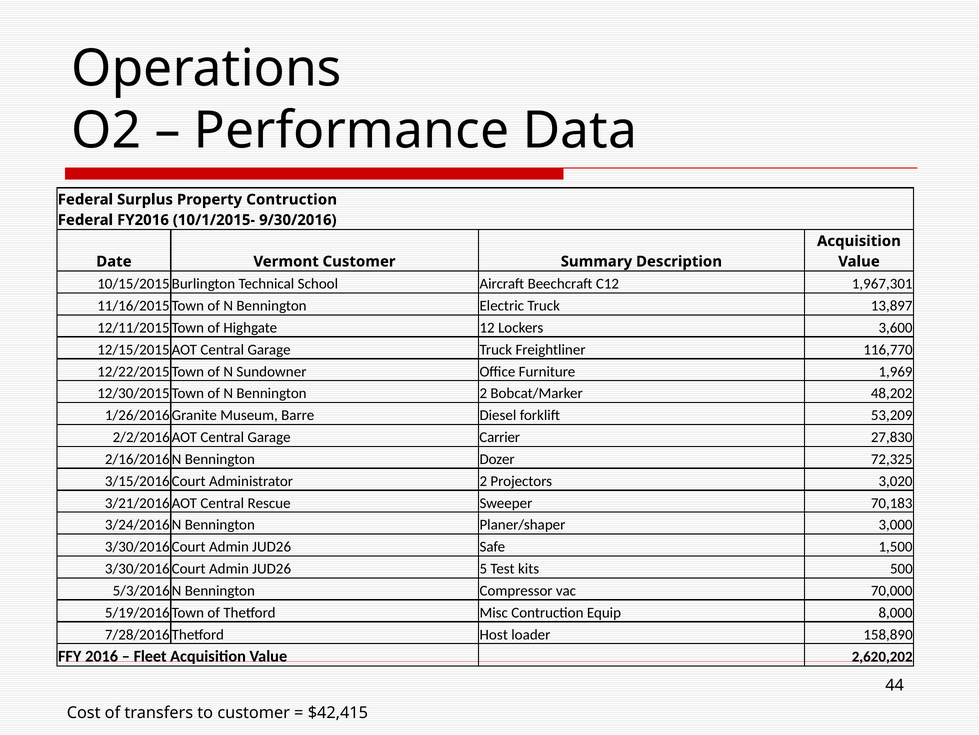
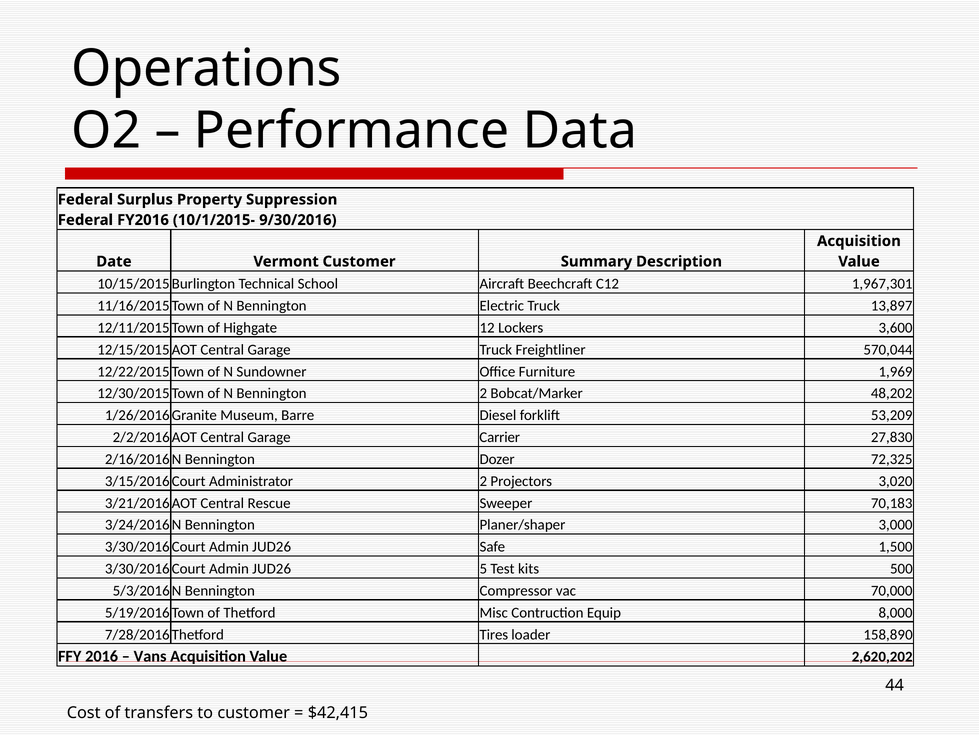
Property Contruction: Contruction -> Suppression
116,770: 116,770 -> 570,044
Host: Host -> Tires
Fleet: Fleet -> Vans
